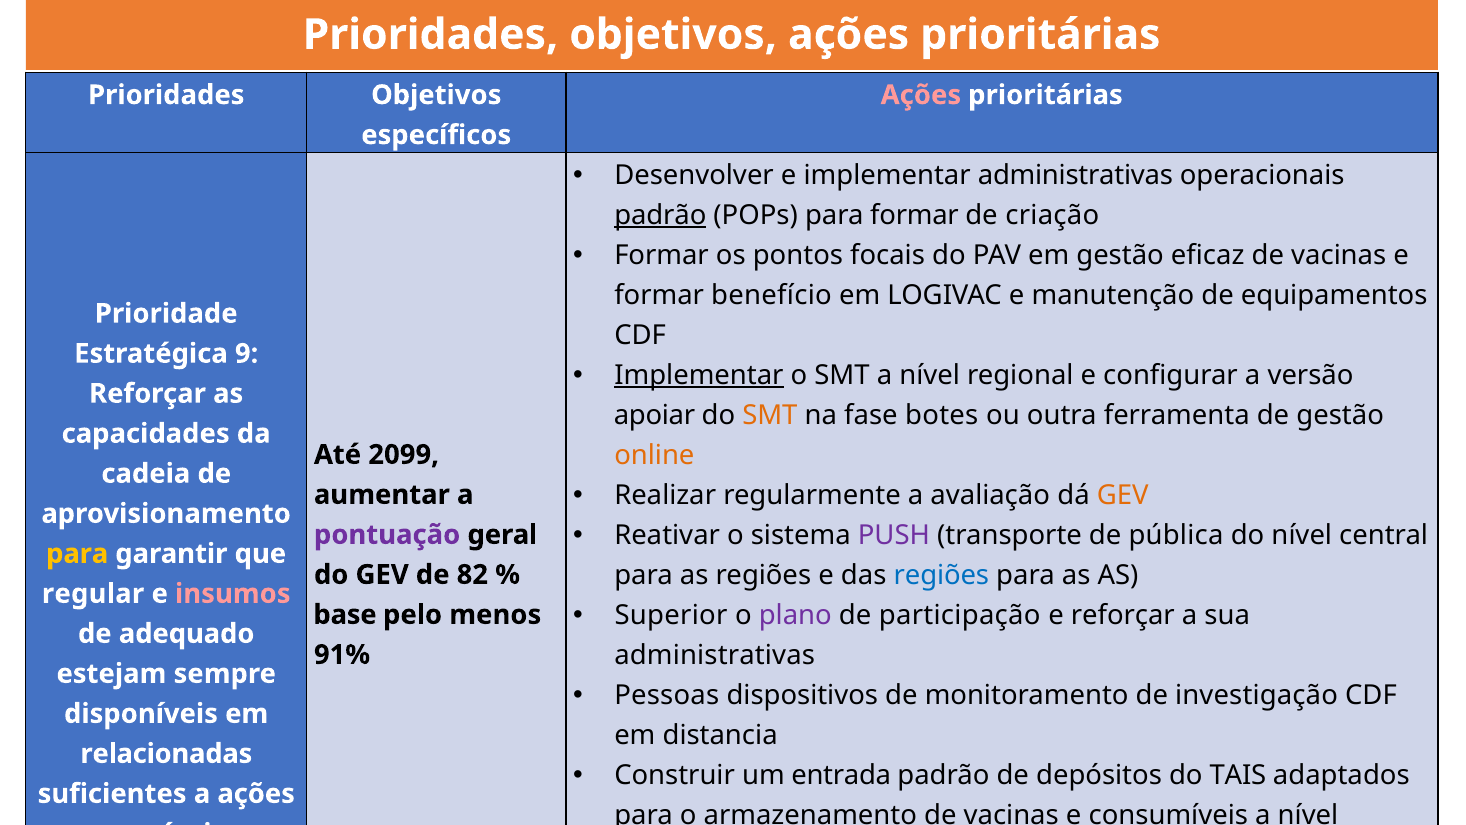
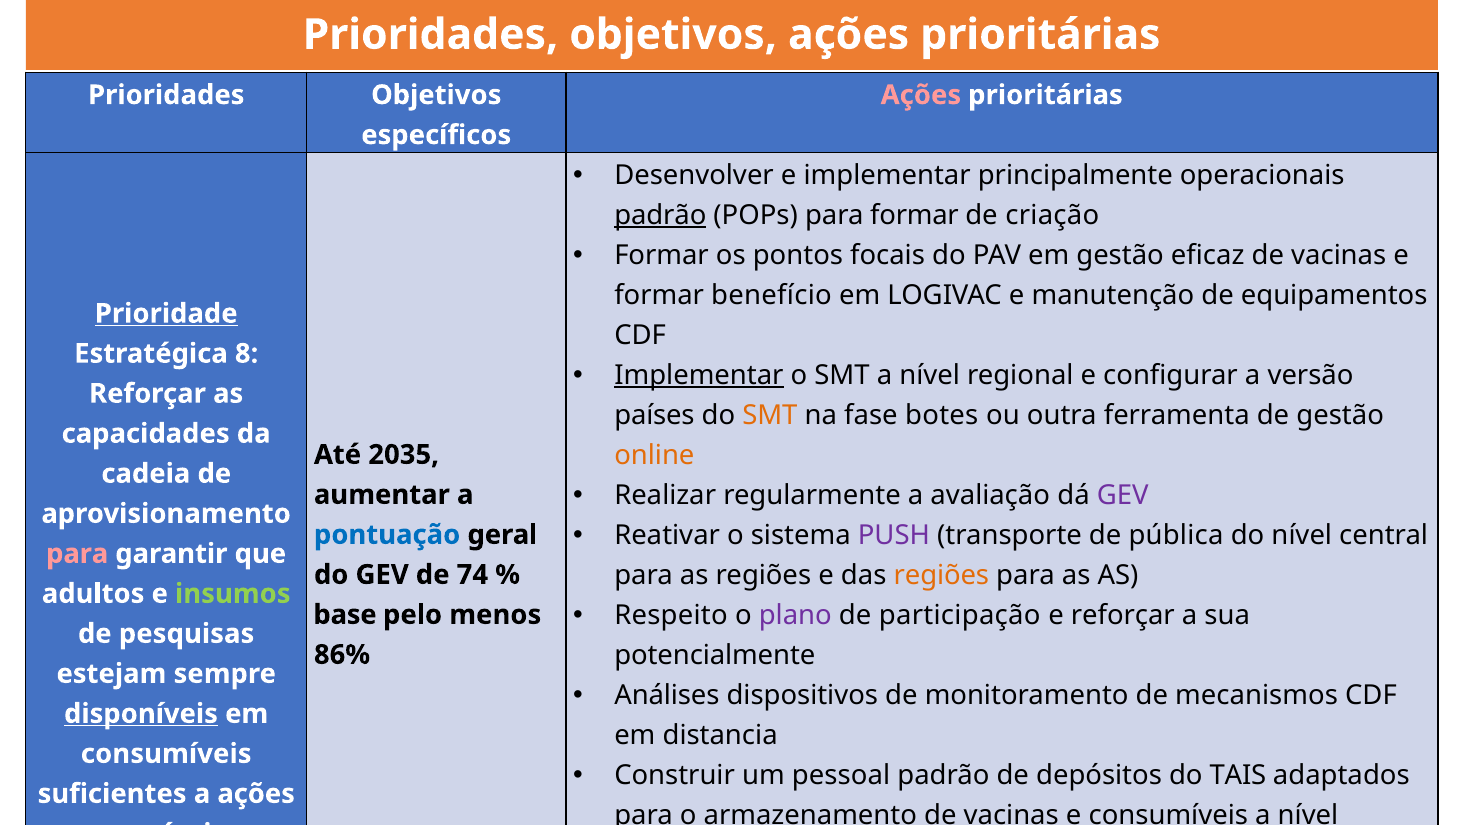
implementar administrativas: administrativas -> principalmente
Prioridade underline: none -> present
9: 9 -> 8
apoiar: apoiar -> países
2099: 2099 -> 2035
GEV at (1123, 495) colour: orange -> purple
pontuação colour: purple -> blue
para at (77, 553) colour: yellow -> pink
regiões at (941, 575) colour: blue -> orange
82: 82 -> 74
regular: regular -> adultos
insumos colour: pink -> light green
Superior: Superior -> Respeito
adequado: adequado -> pesquisas
administrativas at (715, 655): administrativas -> potencialmente
91%: 91% -> 86%
Pessoas: Pessoas -> Análises
investigação: investigação -> mecanismos
disponíveis underline: none -> present
relacionadas at (166, 753): relacionadas -> consumíveis
entrada: entrada -> pessoal
